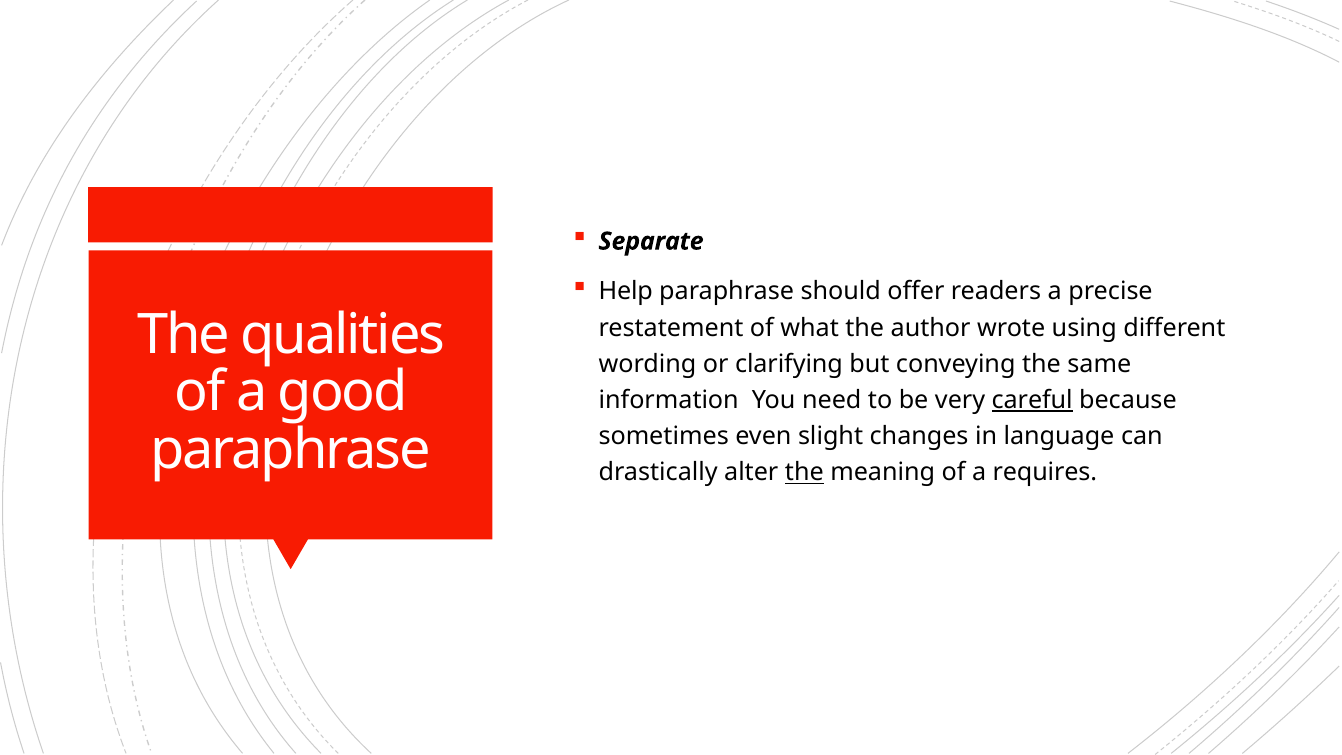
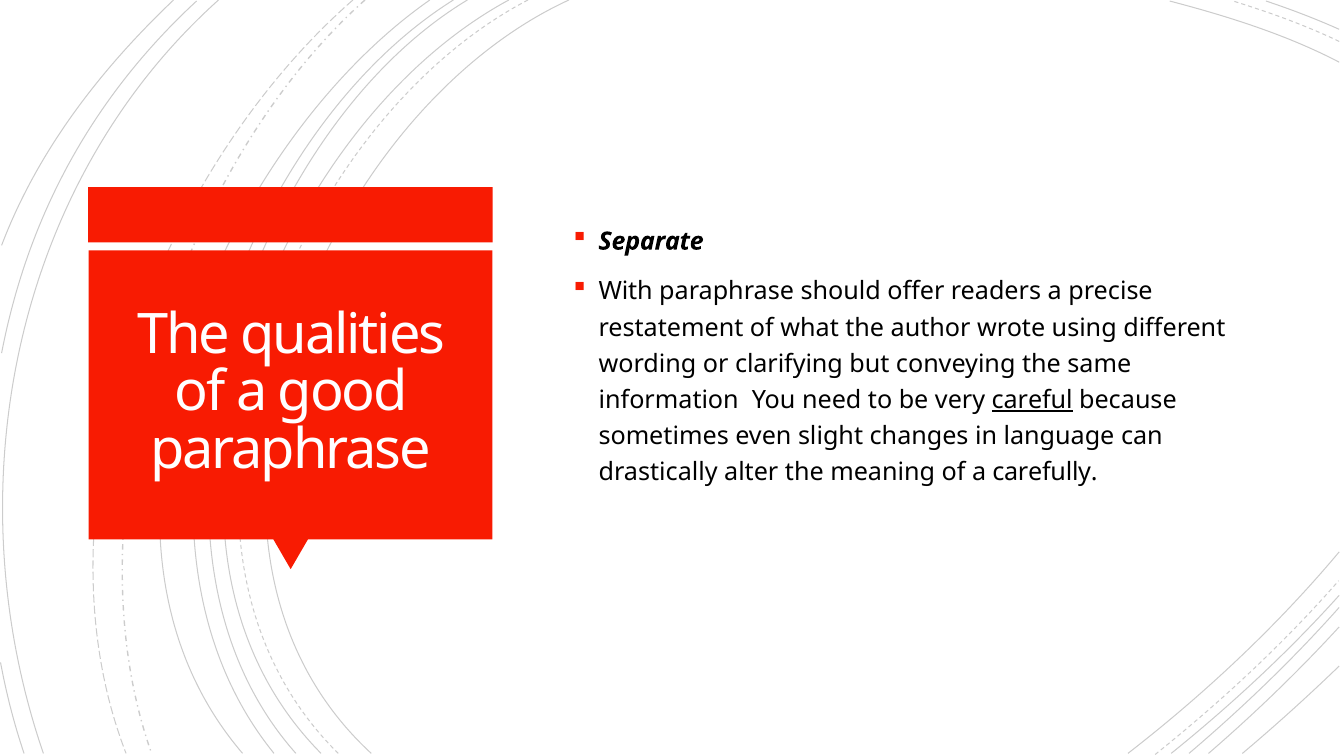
Help: Help -> With
the at (804, 473) underline: present -> none
requires: requires -> carefully
